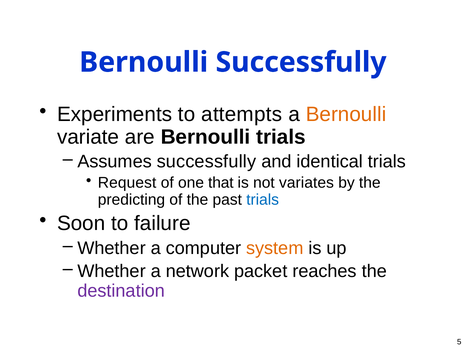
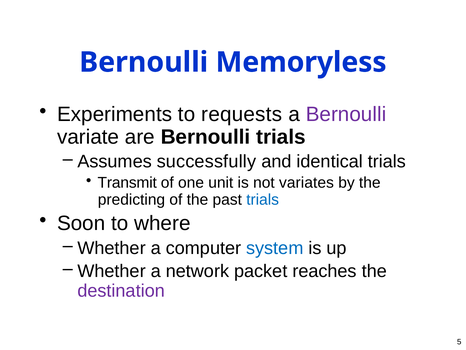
Bernoulli Successfully: Successfully -> Memoryless
attempts: attempts -> requests
Bernoulli at (346, 114) colour: orange -> purple
Request: Request -> Transmit
that: that -> unit
failure: failure -> where
system colour: orange -> blue
